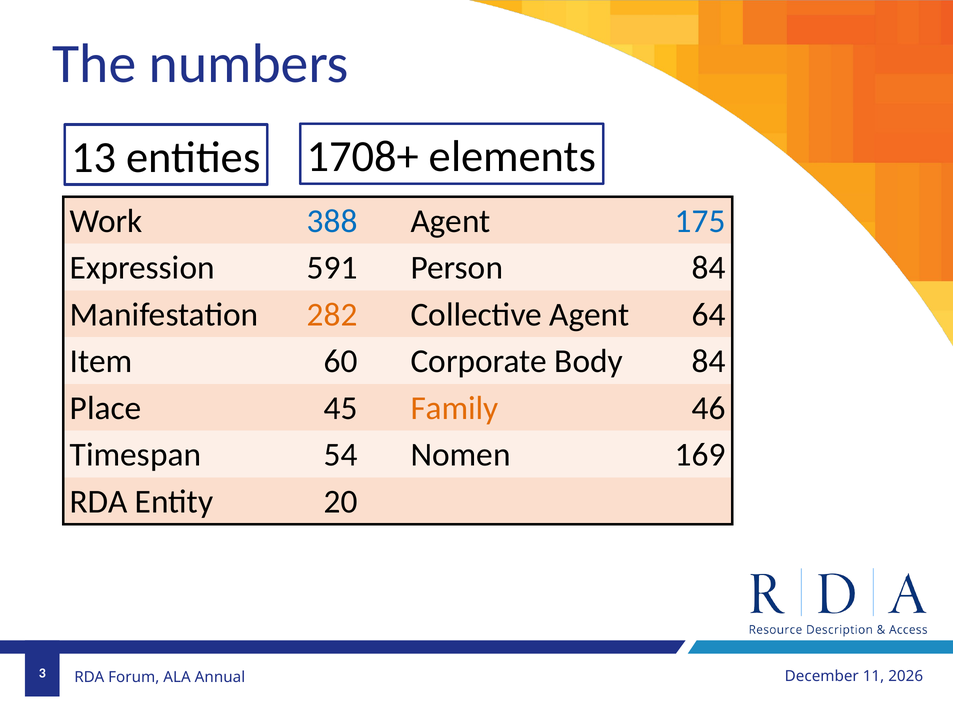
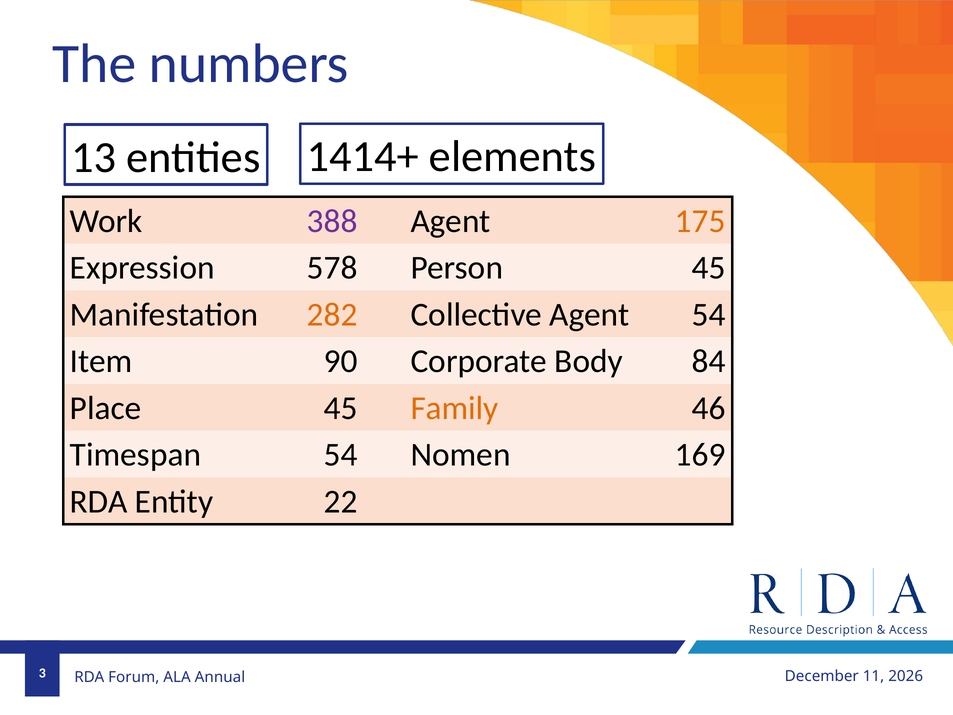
1708+: 1708+ -> 1414+
388 colour: blue -> purple
175 colour: blue -> orange
591: 591 -> 578
Person 84: 84 -> 45
Agent 64: 64 -> 54
60: 60 -> 90
20: 20 -> 22
